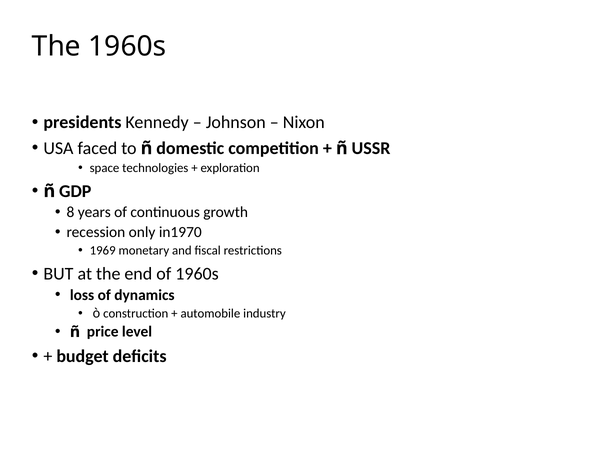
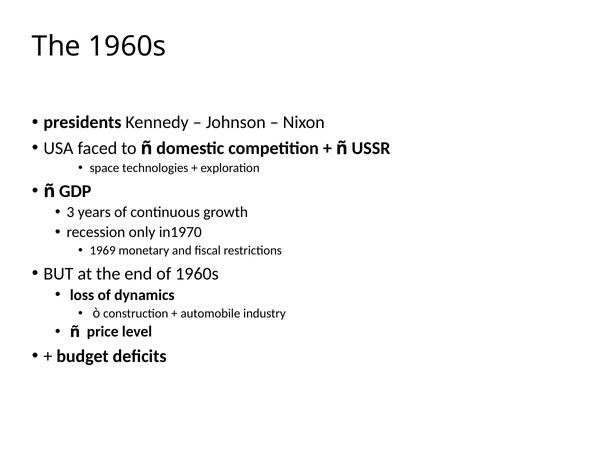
8: 8 -> 3
